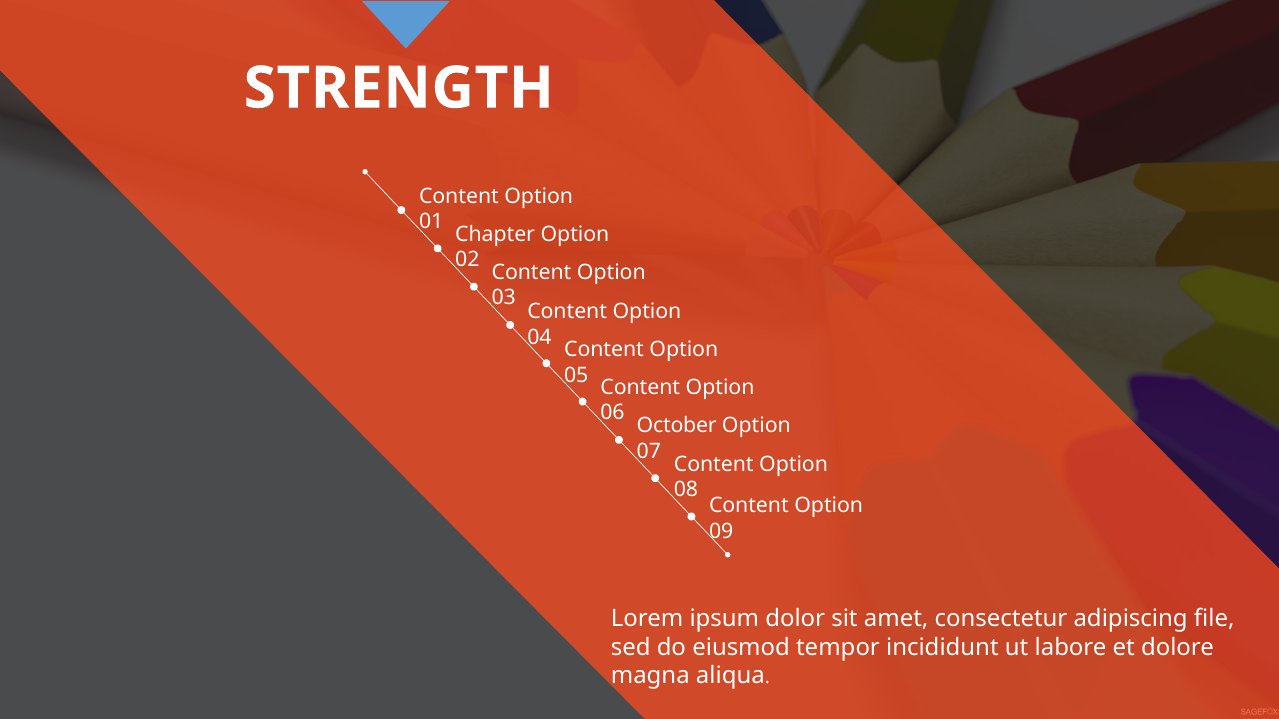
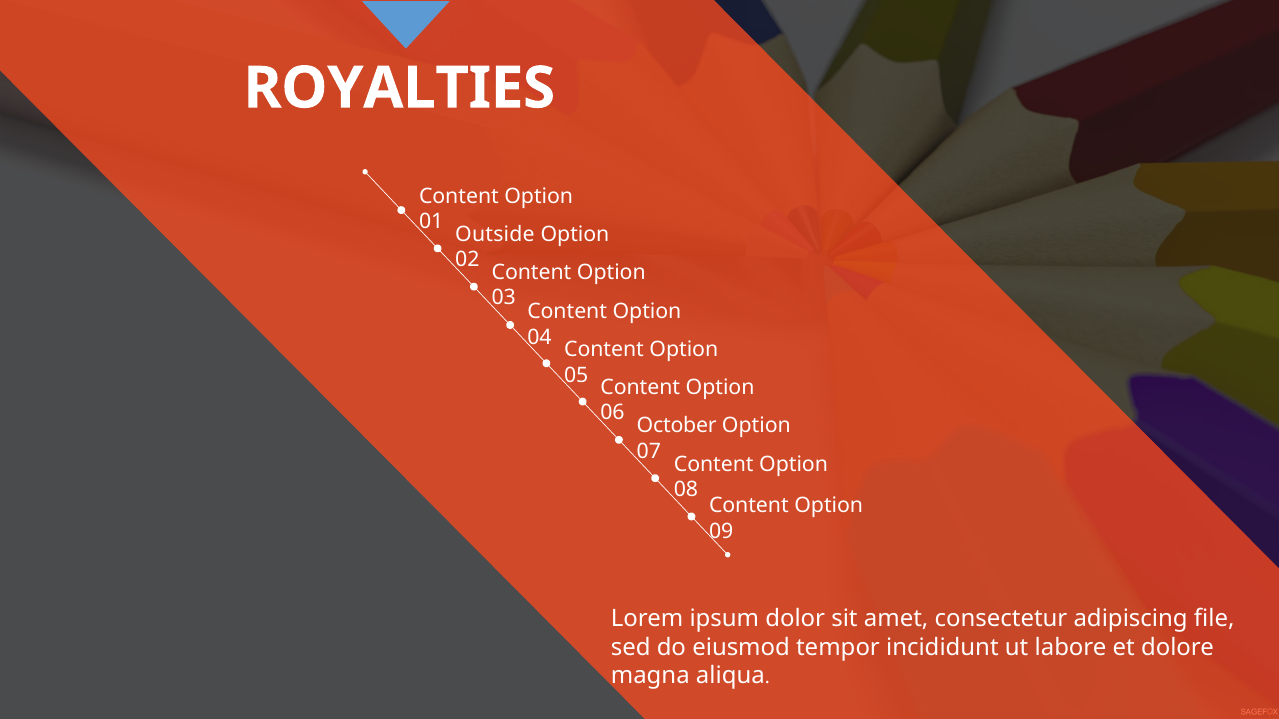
STRENGTH: STRENGTH -> ROYALTIES
Chapter: Chapter -> Outside
